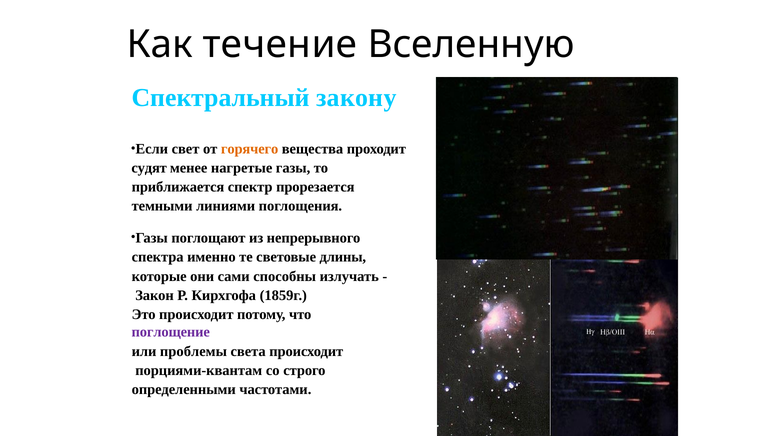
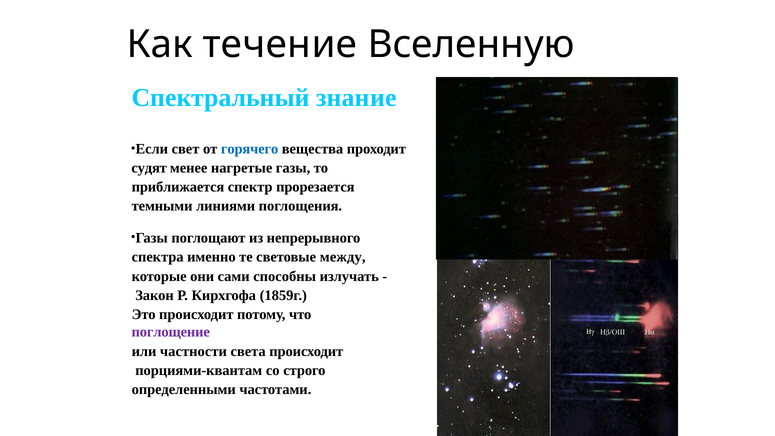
закону: закону -> знание
горячего colour: orange -> blue
длины: длины -> между
проблемы: проблемы -> частности
